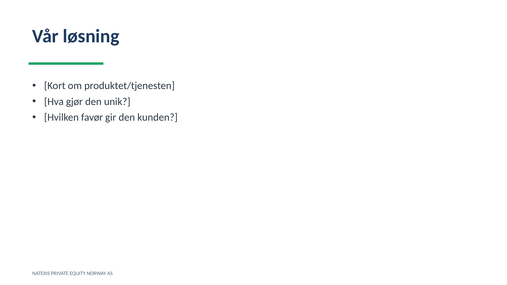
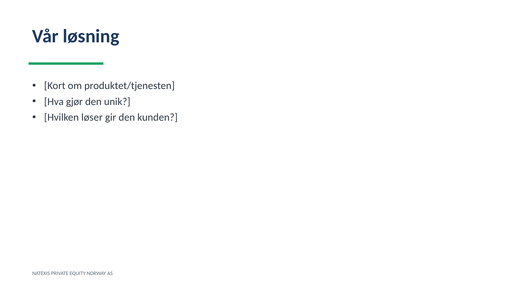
favør: favør -> løser
